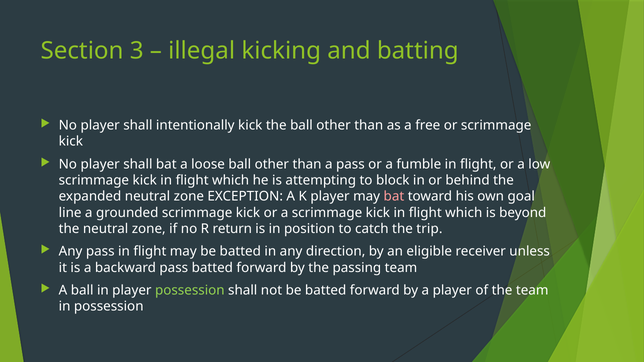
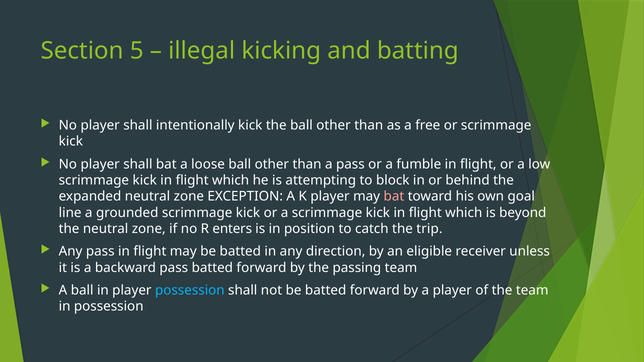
3: 3 -> 5
return: return -> enters
possession at (190, 291) colour: light green -> light blue
